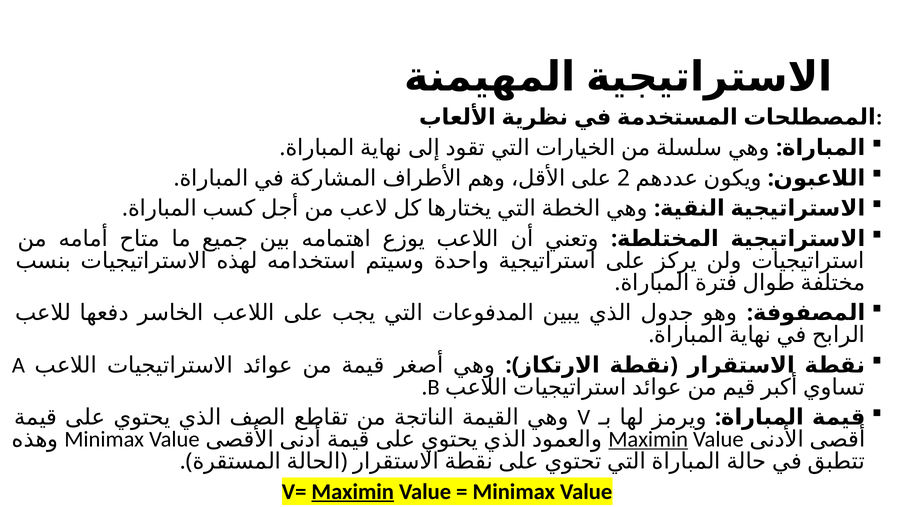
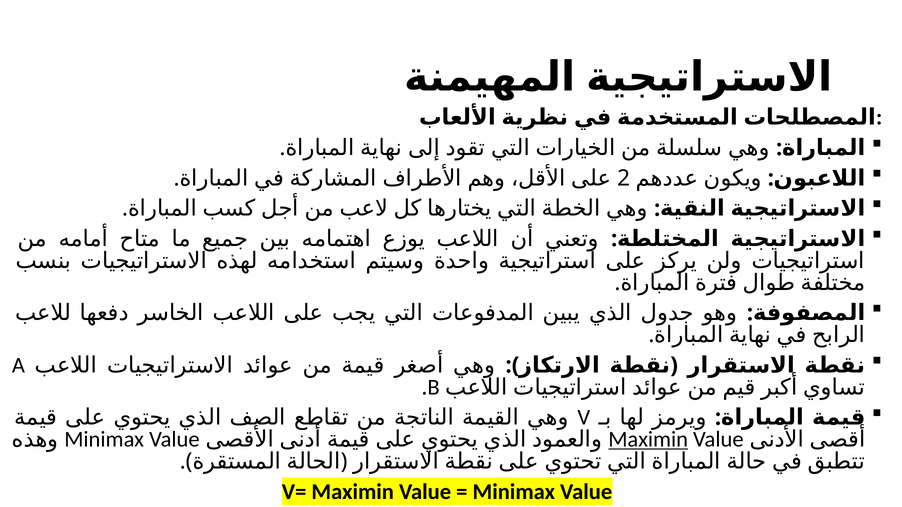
Maximin at (353, 492) underline: present -> none
